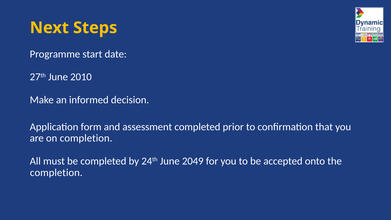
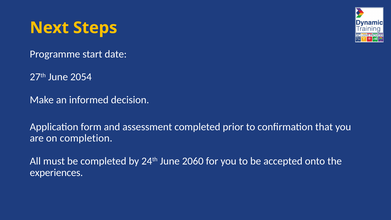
2010: 2010 -> 2054
2049: 2049 -> 2060
completion at (56, 172): completion -> experiences
